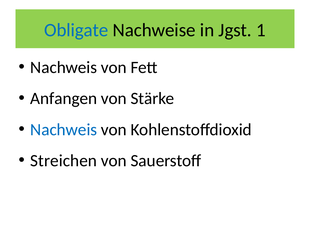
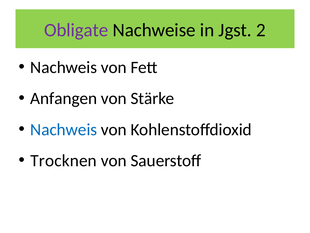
Obligate colour: blue -> purple
1: 1 -> 2
Streichen: Streichen -> Trocknen
